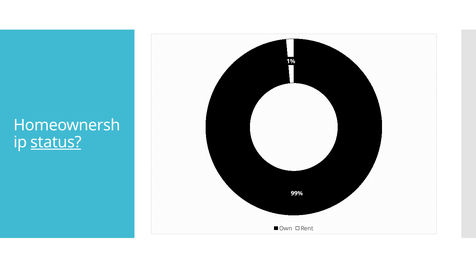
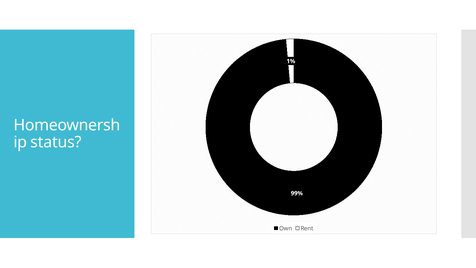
status underline: present -> none
